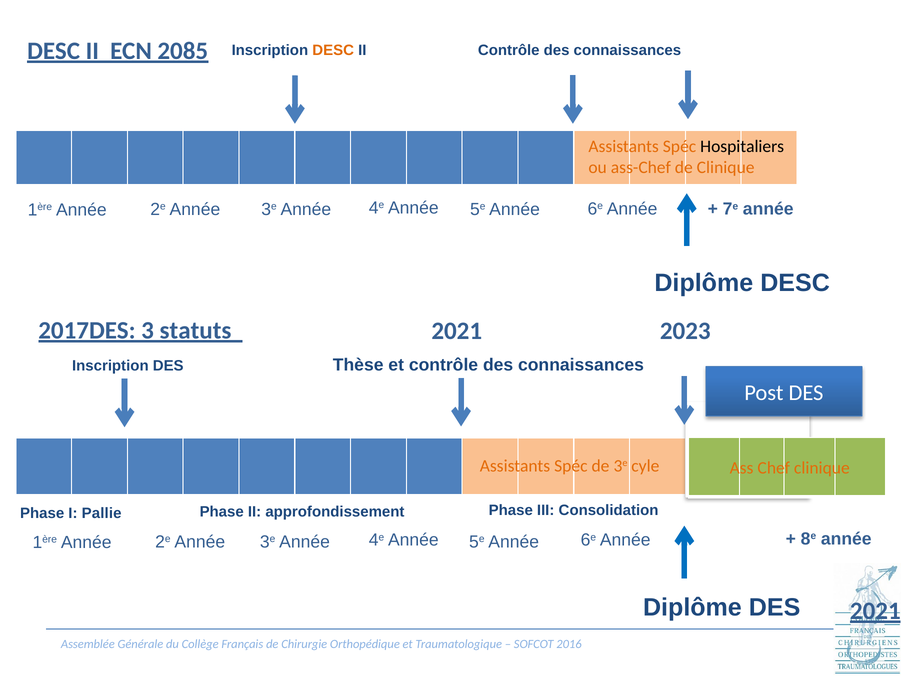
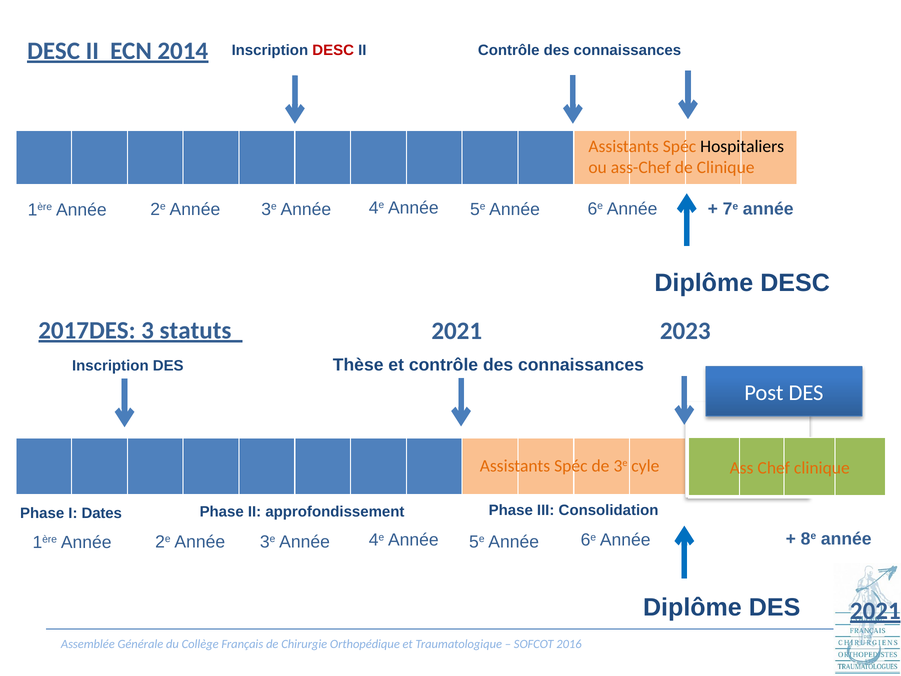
2085: 2085 -> 2014
DESC at (333, 50) colour: orange -> red
Pallie: Pallie -> Dates
